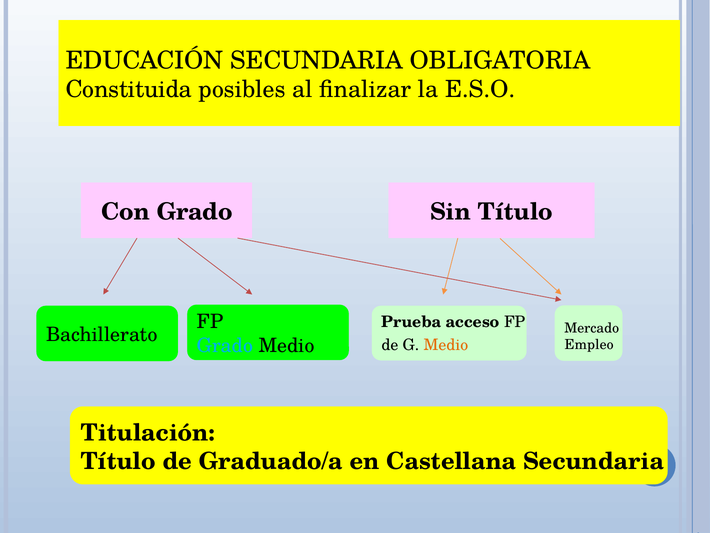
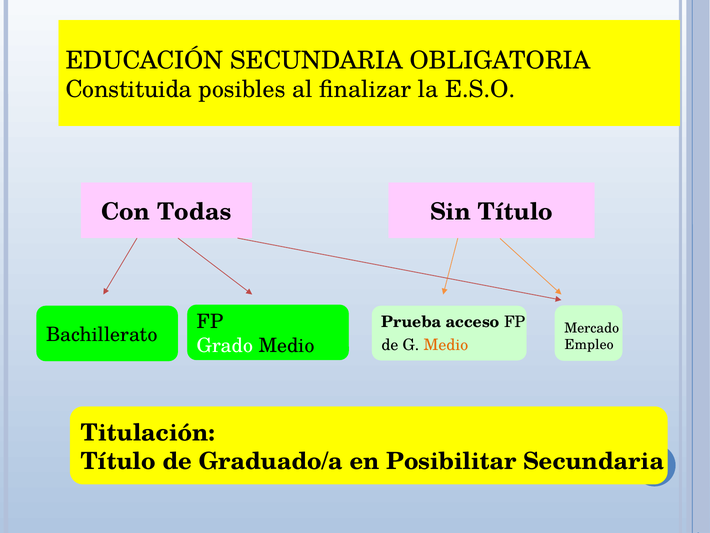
Con Grado: Grado -> Todas
Grado at (225, 345) colour: light blue -> white
Castellana: Castellana -> Posibilitar
